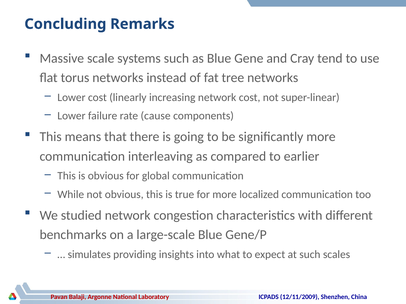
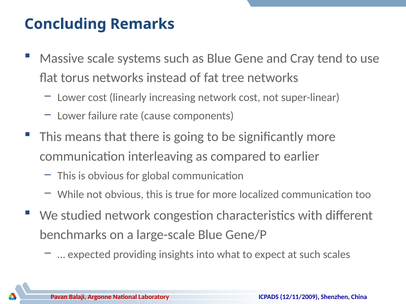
simulates: simulates -> expected
